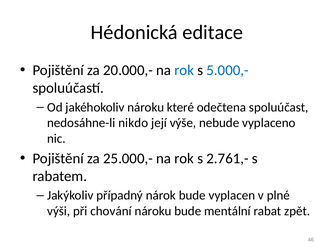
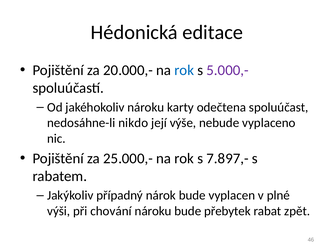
5.000,- colour: blue -> purple
které: které -> karty
2.761,-: 2.761,- -> 7.897,-
mentální: mentální -> přebytek
